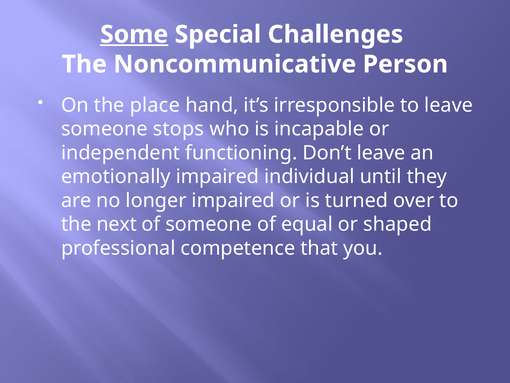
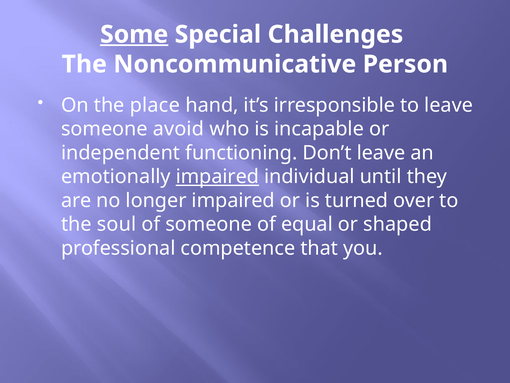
stops: stops -> avoid
impaired at (217, 176) underline: none -> present
next: next -> soul
